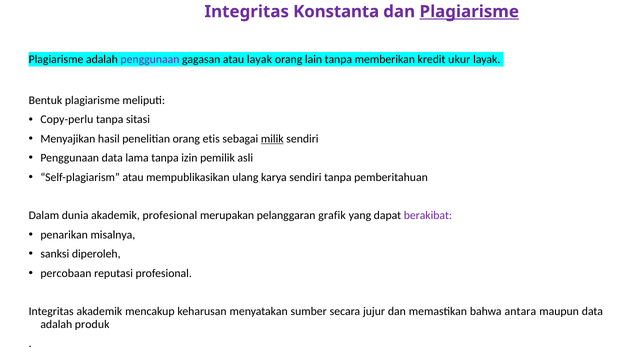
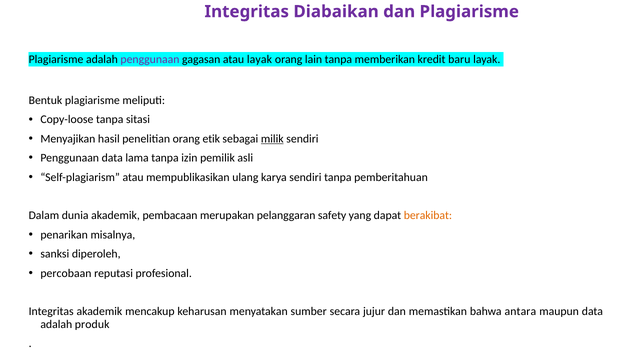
Konstanta: Konstanta -> Diabaikan
Plagiarisme at (469, 12) underline: present -> none
ukur: ukur -> baru
Copy-perlu: Copy-perlu -> Copy-loose
etis: etis -> etik
akademik profesional: profesional -> pembacaan
grafik: grafik -> safety
berakibat colour: purple -> orange
